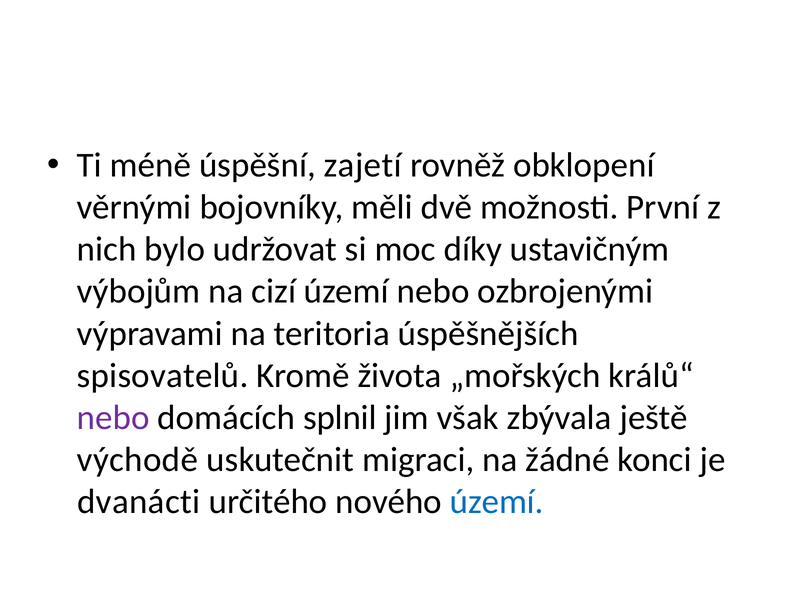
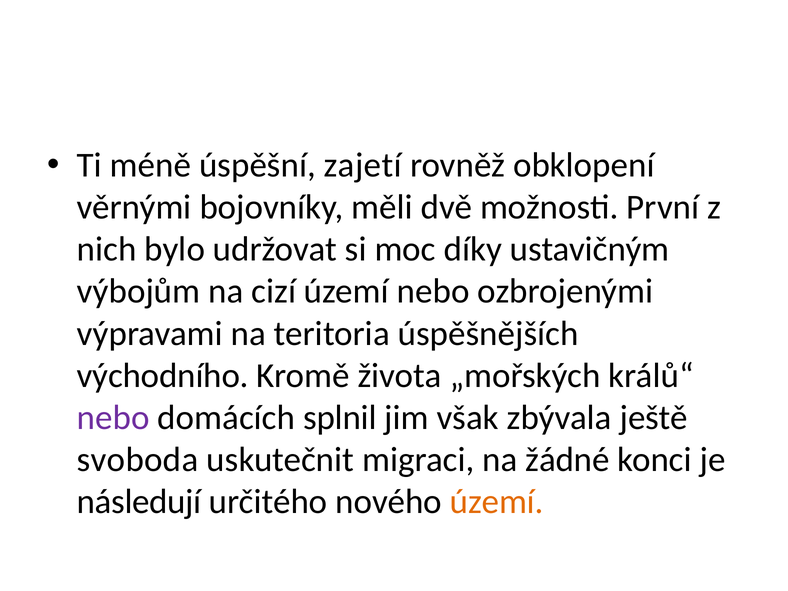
spisovatelů: spisovatelů -> východního
východě: východě -> svoboda
dvanácti: dvanácti -> následují
území at (497, 502) colour: blue -> orange
